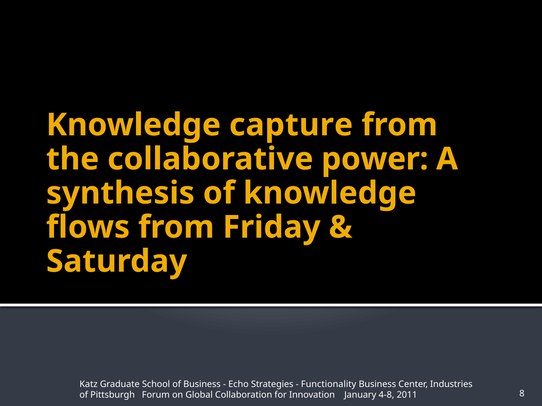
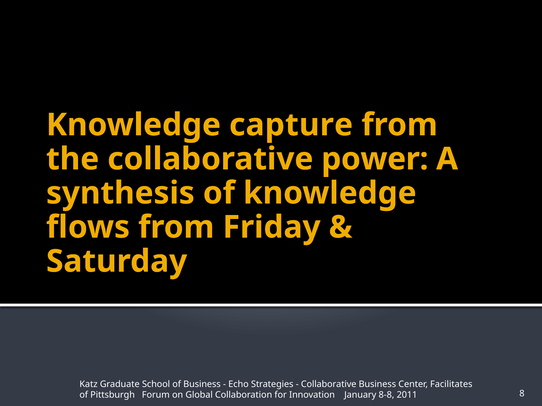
Functionality at (329, 385): Functionality -> Collaborative
Industries: Industries -> Facilitates
4-8: 4-8 -> 8-8
